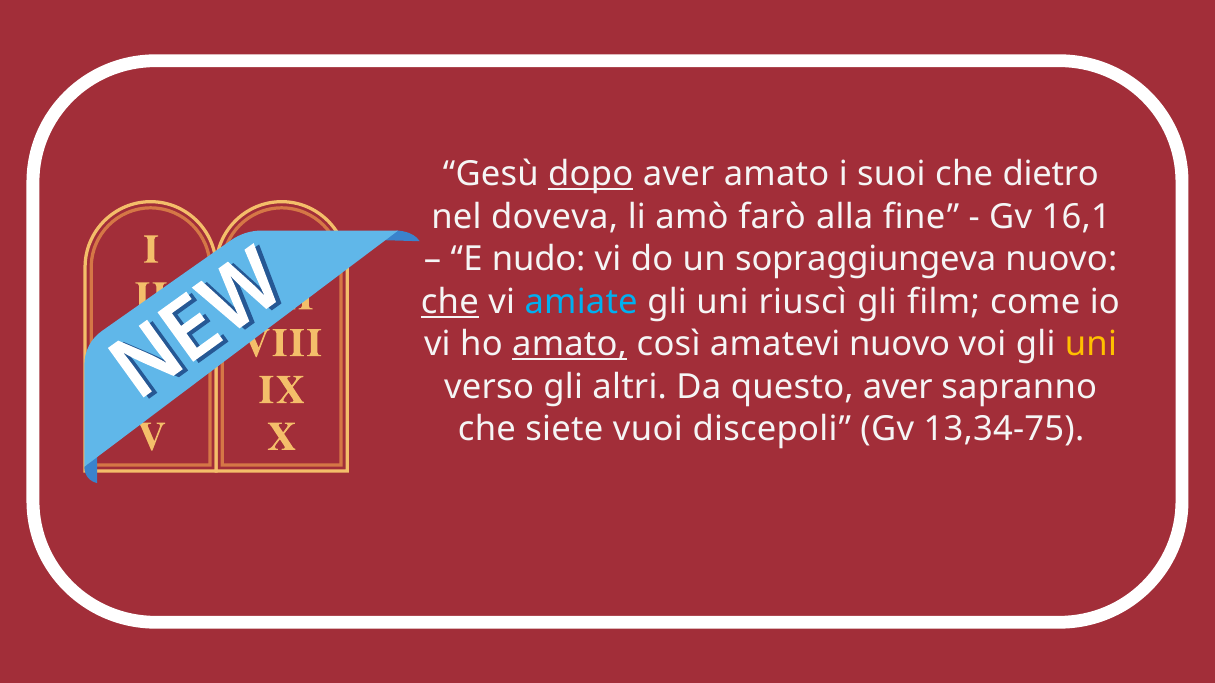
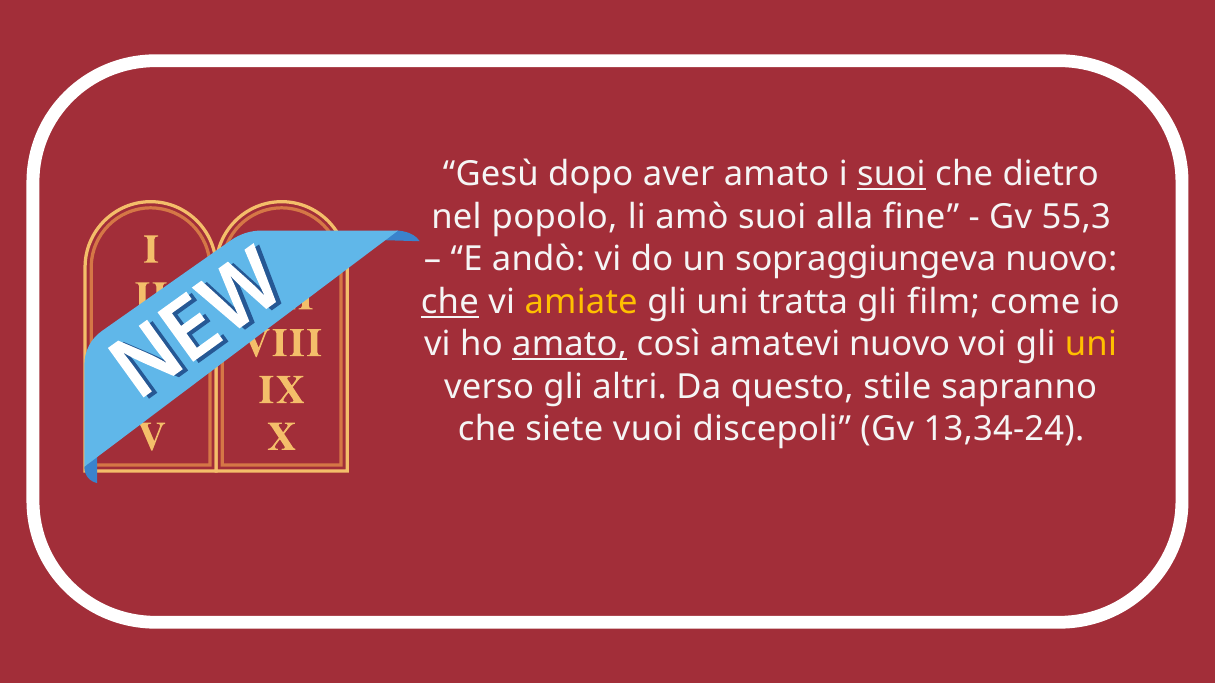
dopo underline: present -> none
suoi at (891, 174) underline: none -> present
doveva: doveva -> popolo
amò farò: farò -> suoi
16,1: 16,1 -> 55,3
nudo: nudo -> andò
amiate colour: light blue -> yellow
riuscì: riuscì -> tratta
questo aver: aver -> stile
13,34-75: 13,34-75 -> 13,34-24
